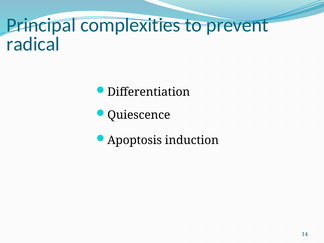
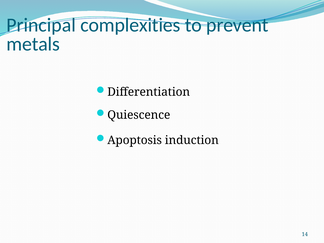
radical: radical -> metals
